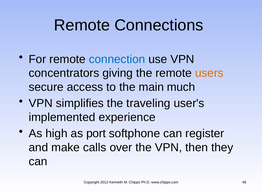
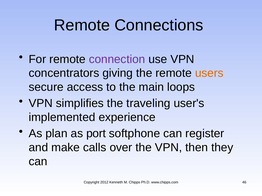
connection colour: blue -> purple
much: much -> loops
high: high -> plan
